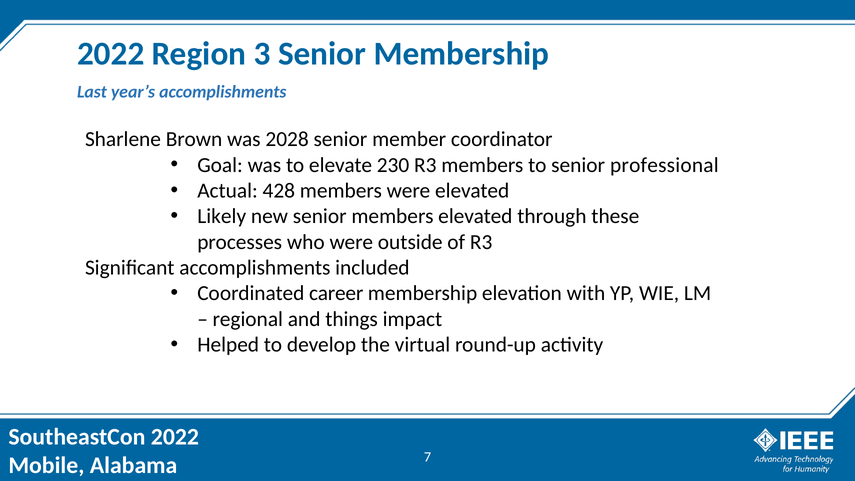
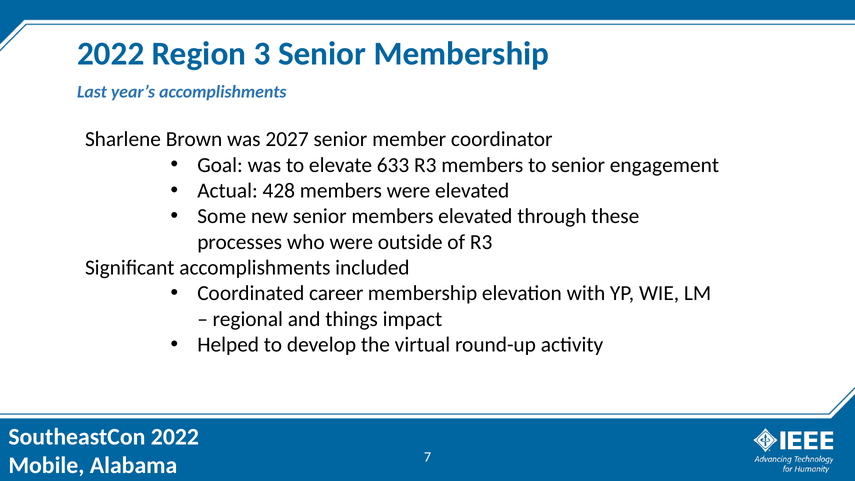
2028: 2028 -> 2027
230: 230 -> 633
professional: professional -> engagement
Likely: Likely -> Some
